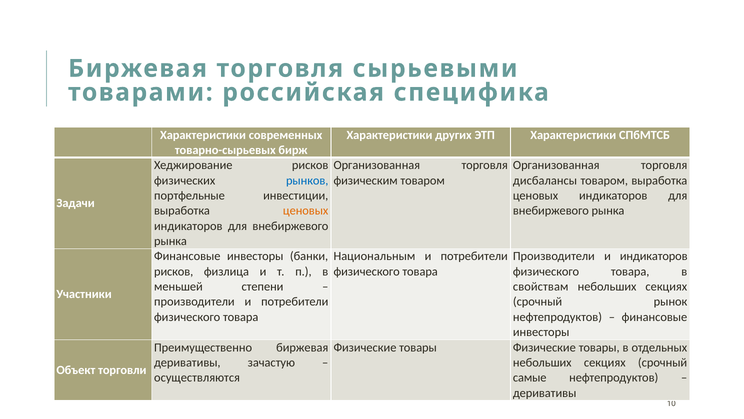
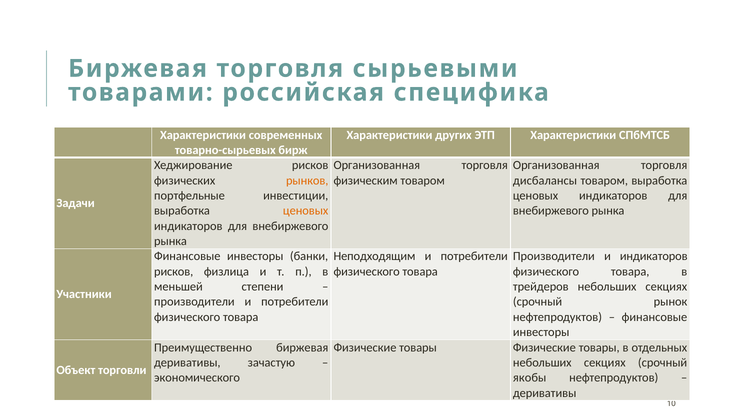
рынков colour: blue -> orange
Национальным: Национальным -> Неподходящим
свойствам: свойствам -> трейдеров
осуществляются: осуществляются -> экономического
самые: самые -> якобы
